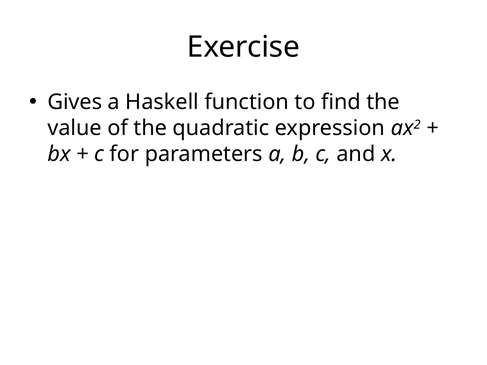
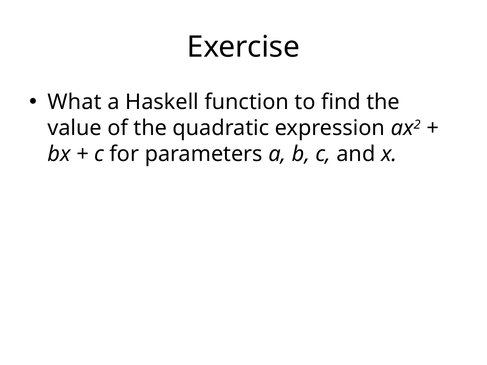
Gives: Gives -> What
